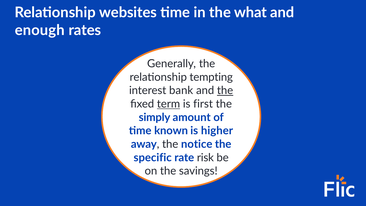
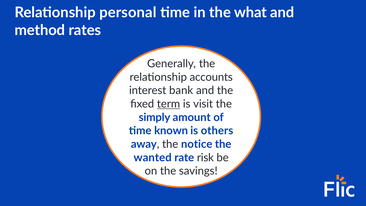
websites: websites -> personal
enough: enough -> method
tempting: tempting -> accounts
the at (225, 90) underline: present -> none
first: first -> visit
higher: higher -> others
specific: specific -> wanted
